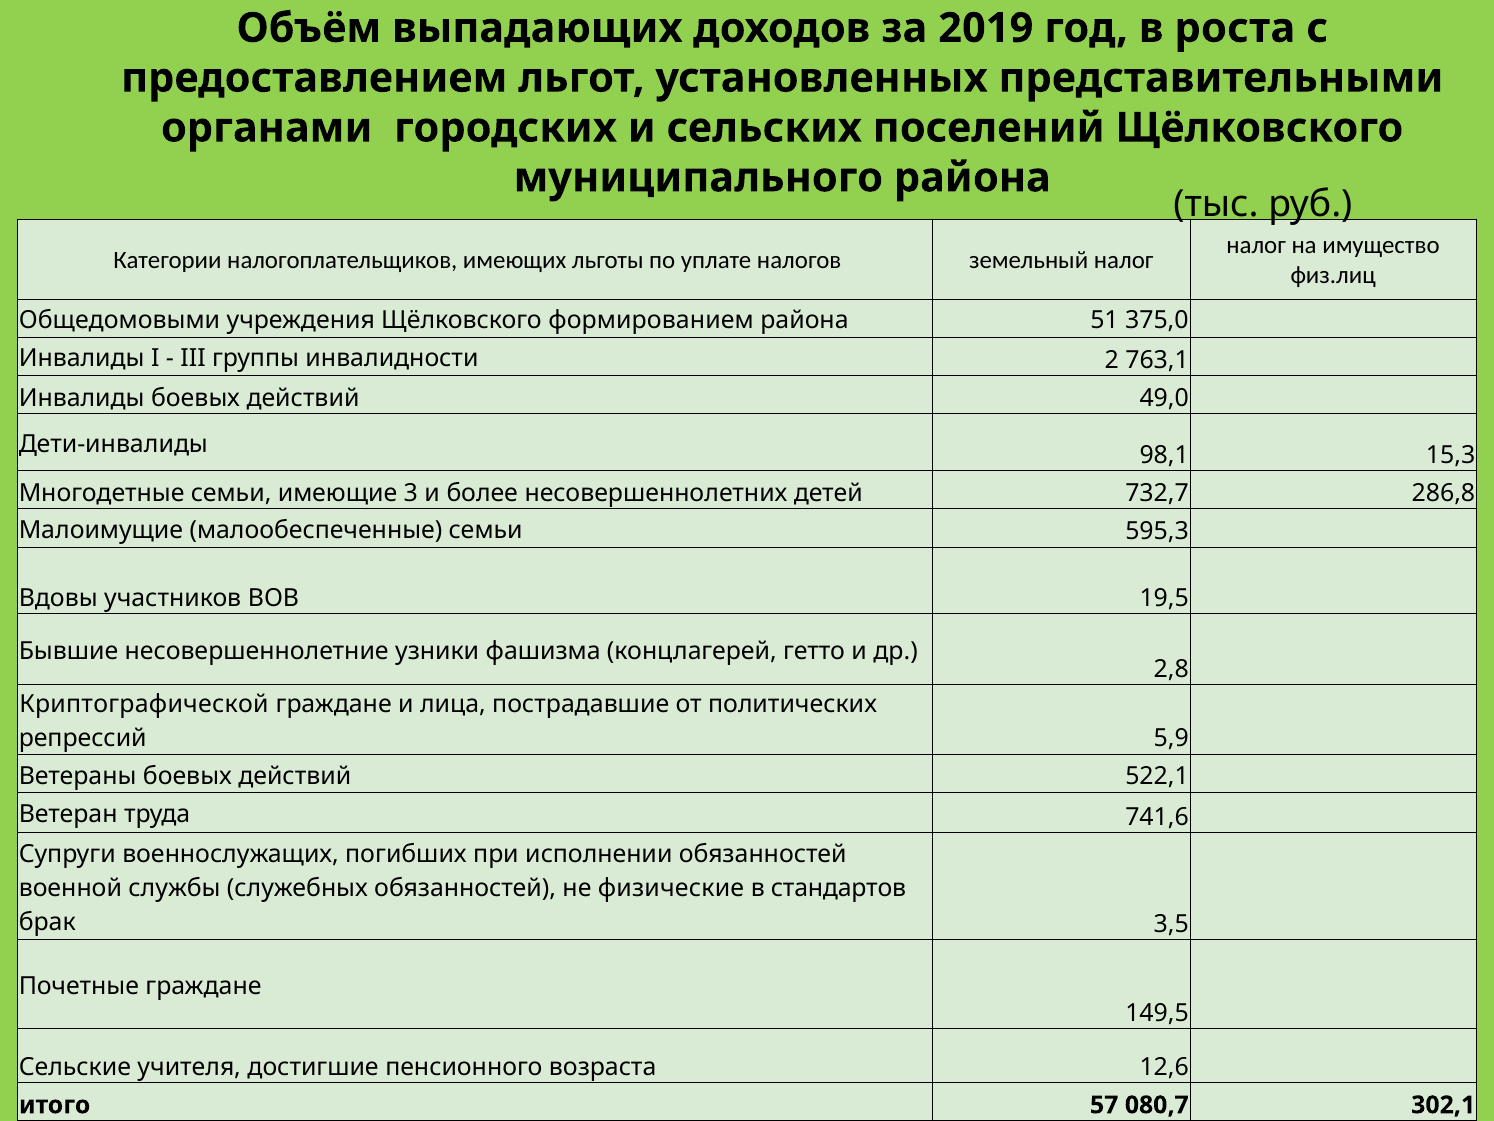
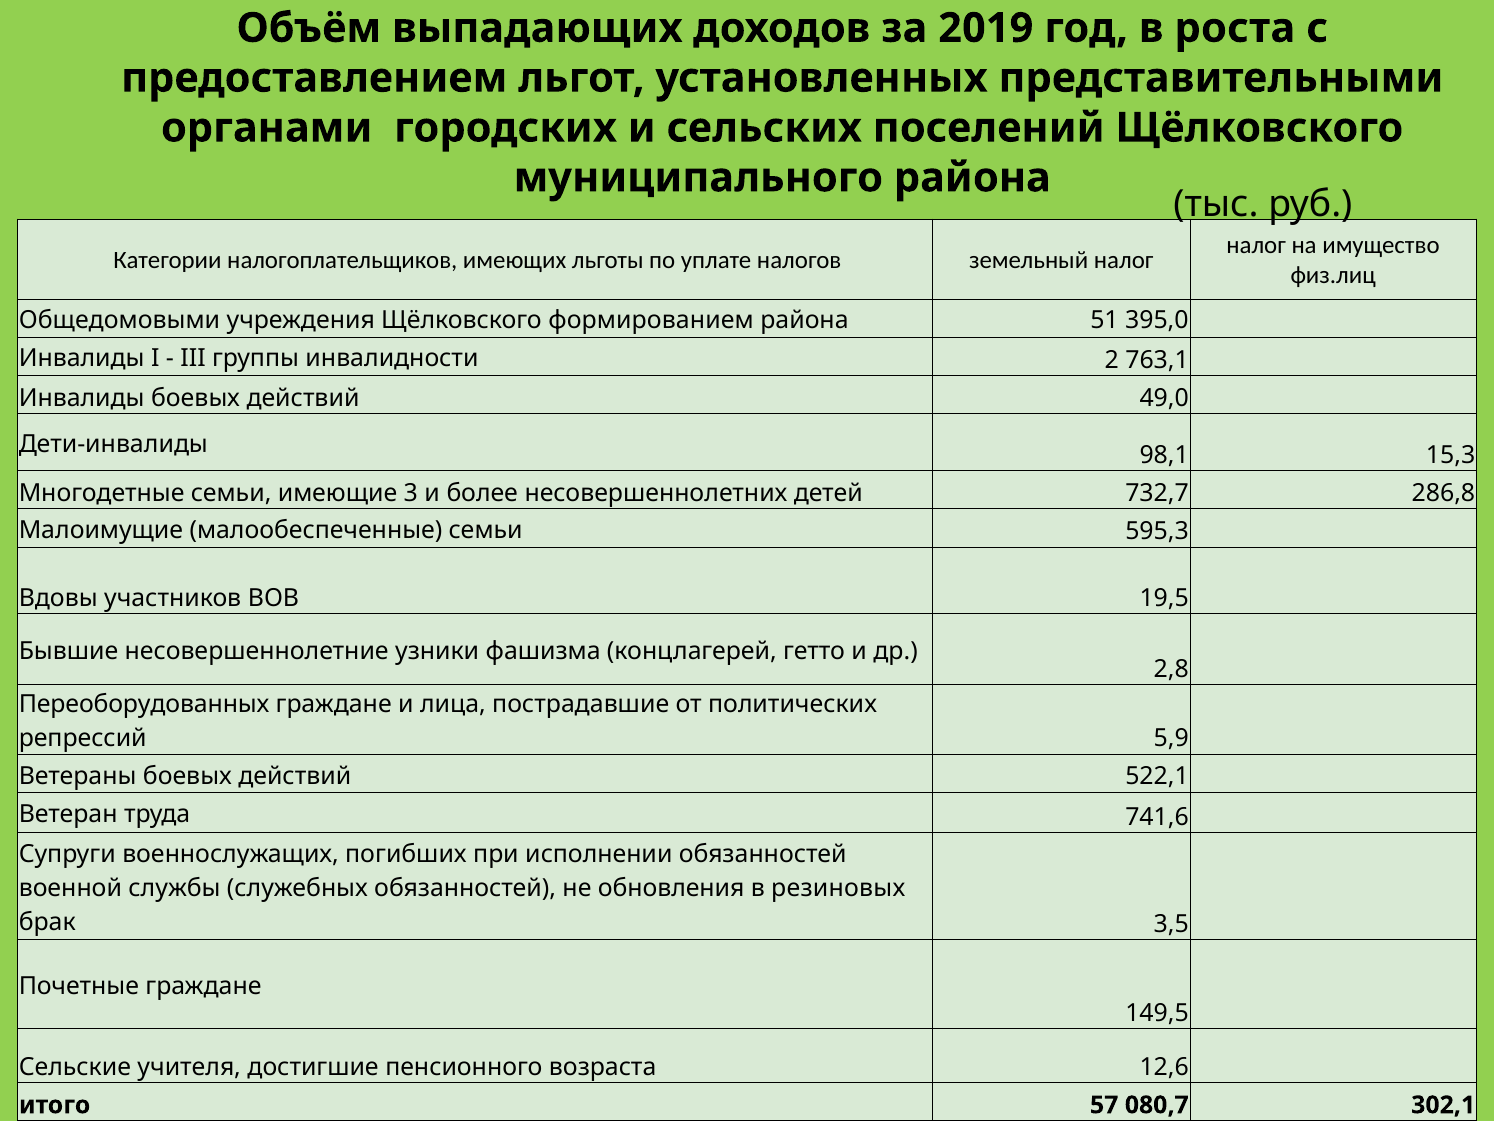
375,0: 375,0 -> 395,0
Криптографической: Криптографической -> Переоборудованных
физические: физические -> обновления
стандартов: стандартов -> резиновых
